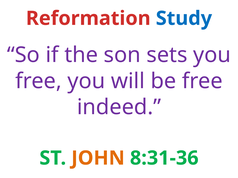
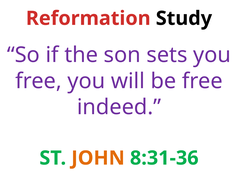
Study colour: blue -> black
